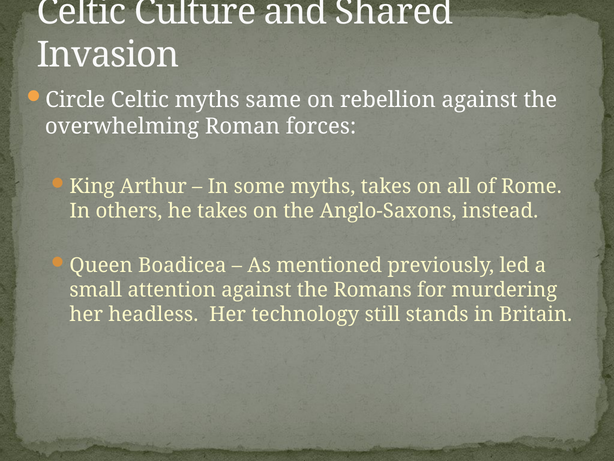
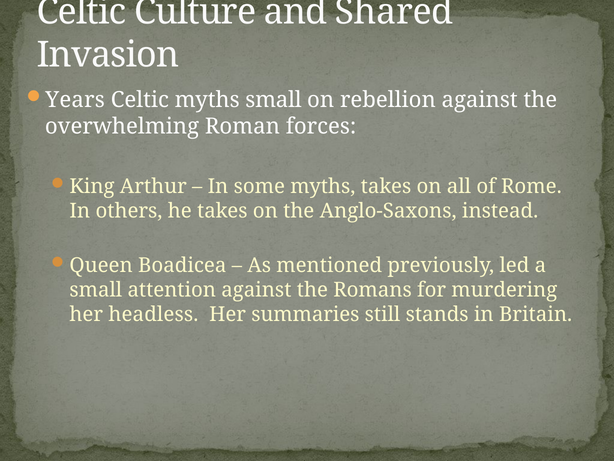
Circle: Circle -> Years
myths same: same -> small
technology: technology -> summaries
